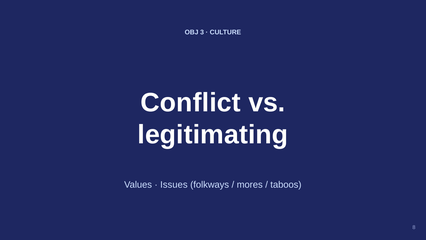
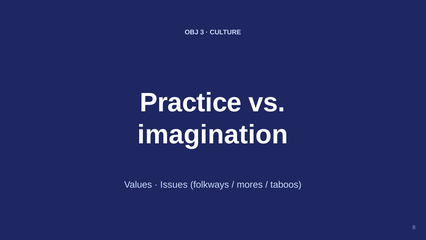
Conflict: Conflict -> Practice
legitimating: legitimating -> imagination
